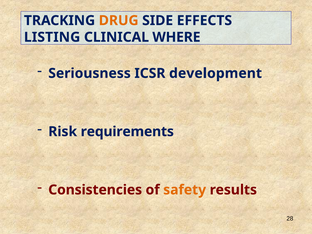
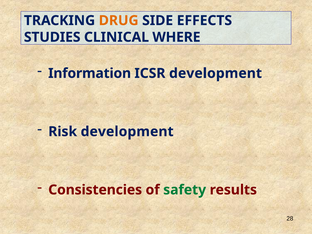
LISTING: LISTING -> STUDIES
Seriousness: Seriousness -> Information
Risk requirements: requirements -> development
safety colour: orange -> green
